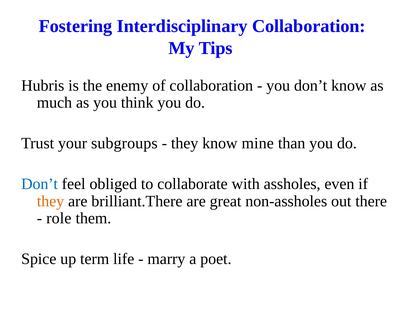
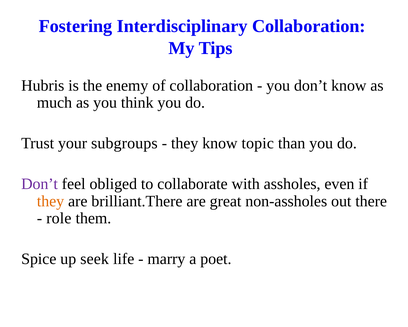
mine: mine -> topic
Don’t at (40, 184) colour: blue -> purple
term: term -> seek
